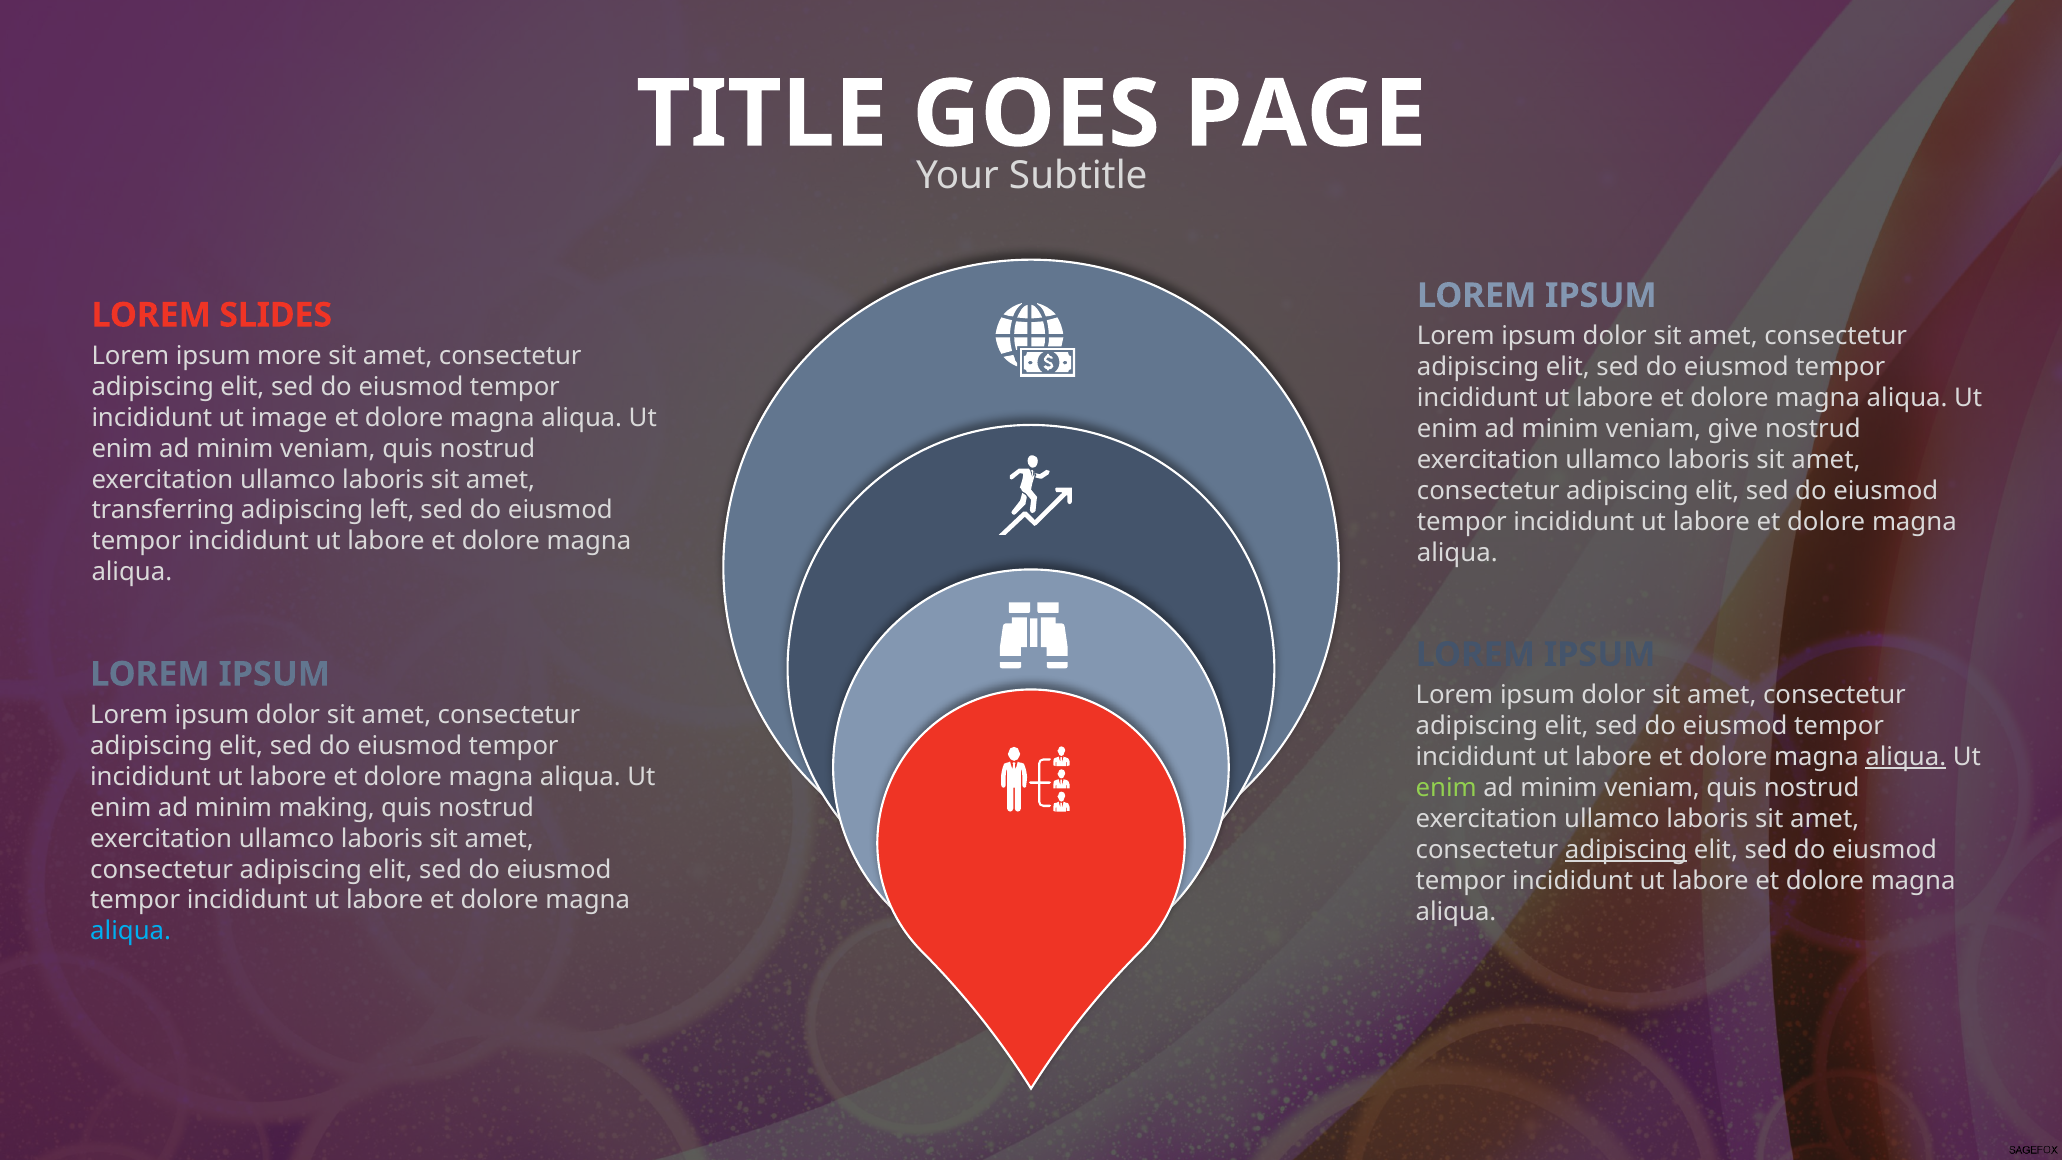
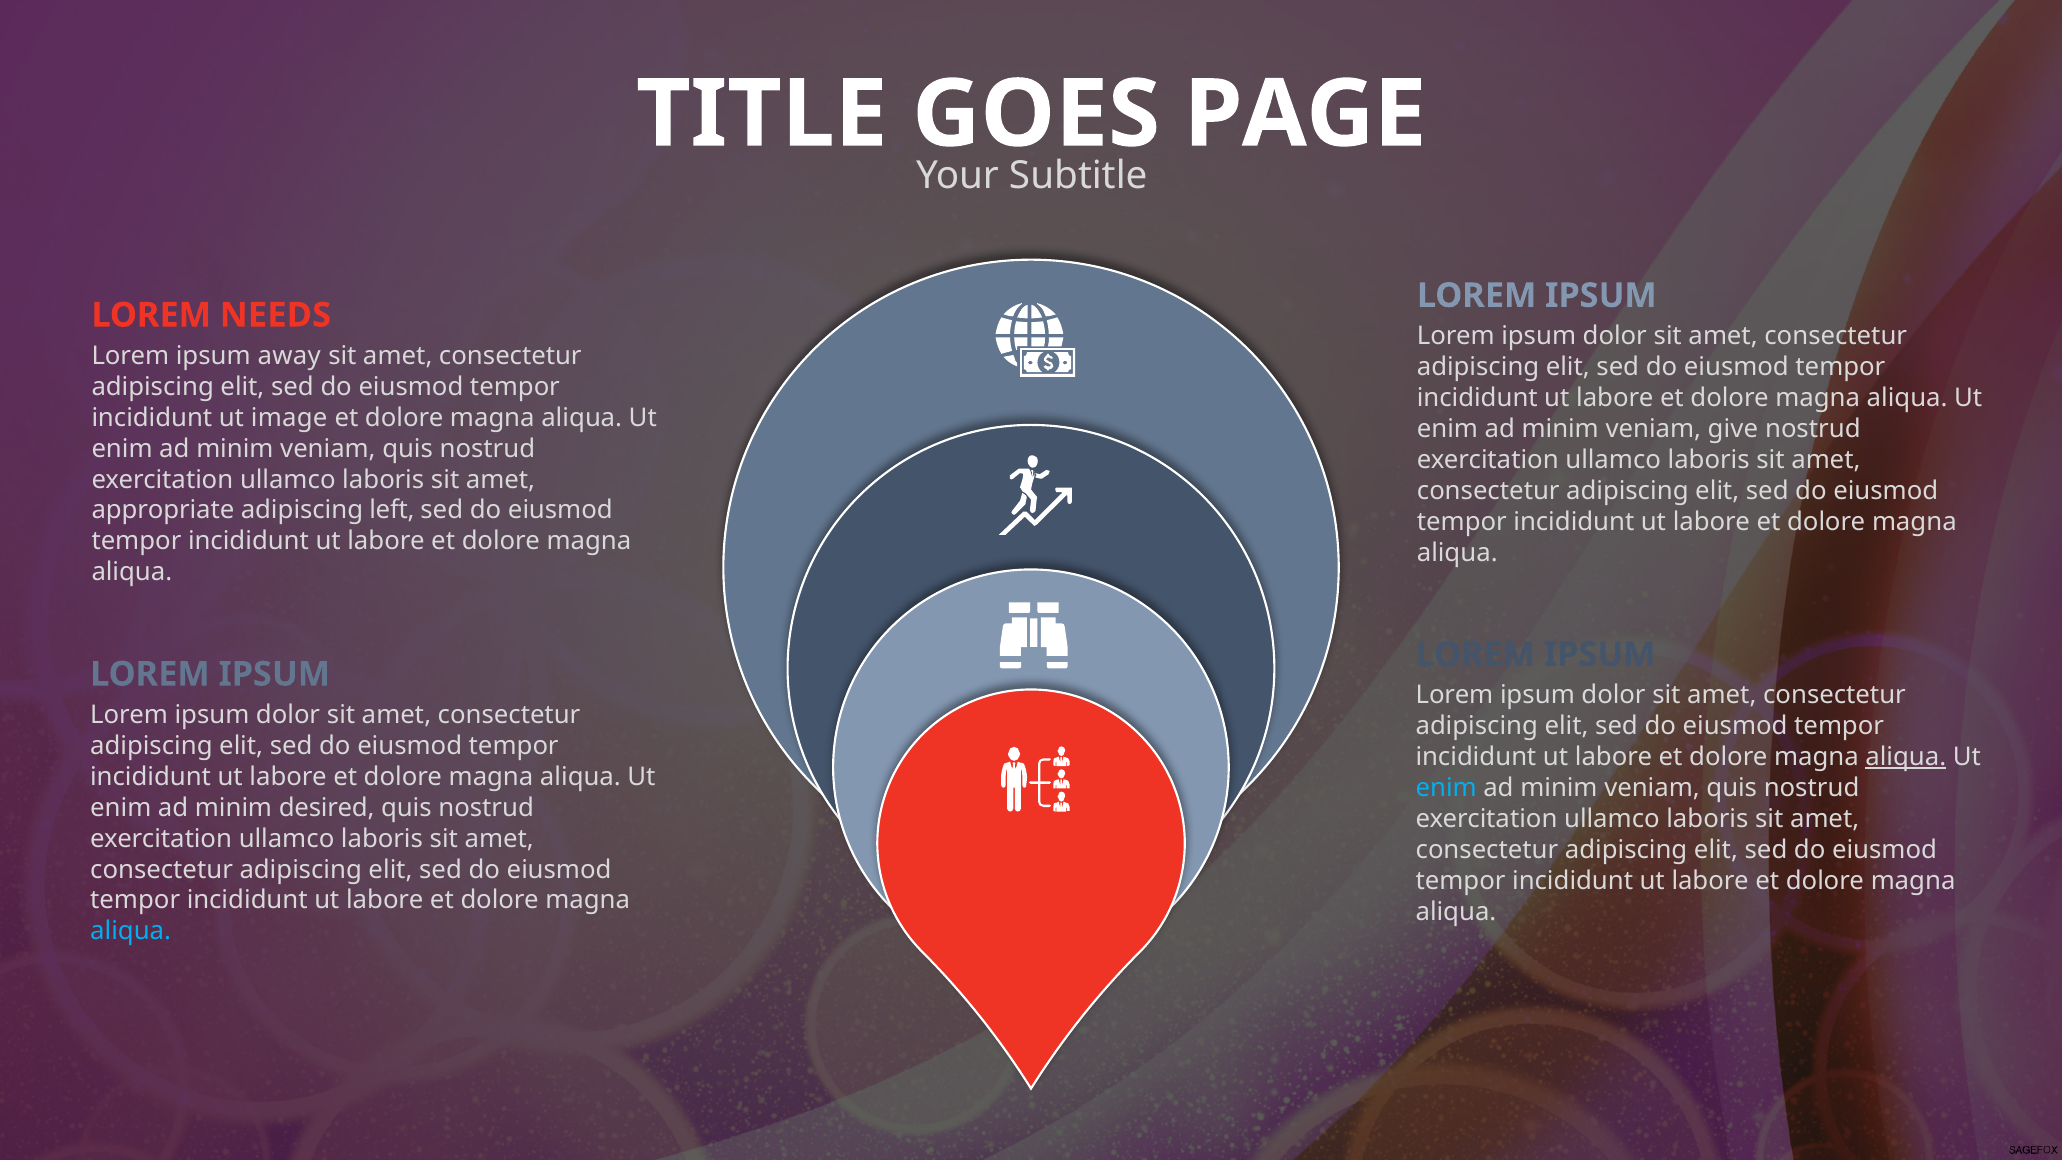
SLIDES: SLIDES -> NEEDS
more: more -> away
transferring: transferring -> appropriate
enim at (1446, 788) colour: light green -> light blue
making: making -> desired
adipiscing at (1626, 850) underline: present -> none
